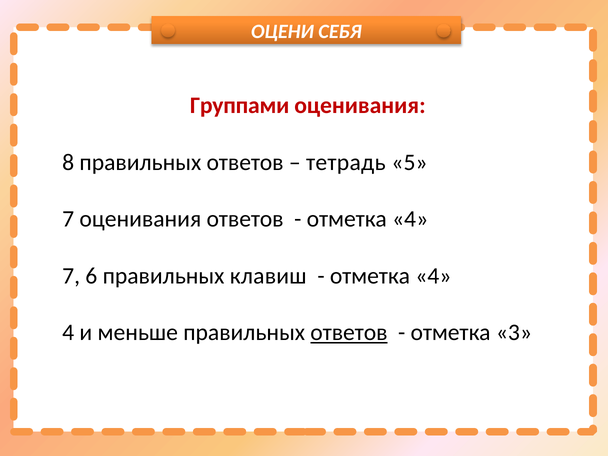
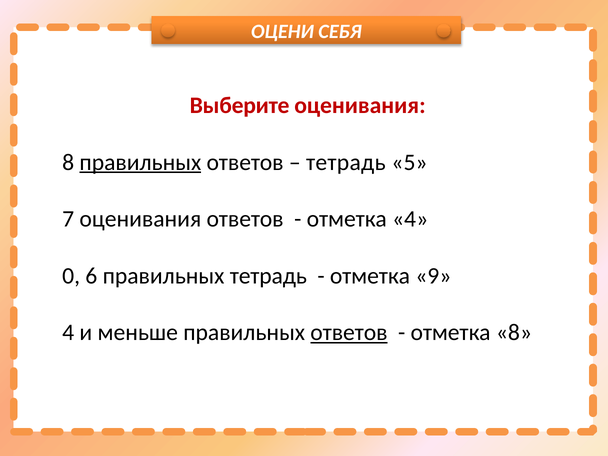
Группами: Группами -> Выберите
правильных at (140, 162) underline: none -> present
7 at (71, 276): 7 -> 0
правильных клавиш: клавиш -> тетрадь
4 at (433, 276): 4 -> 9
отметка 3: 3 -> 8
